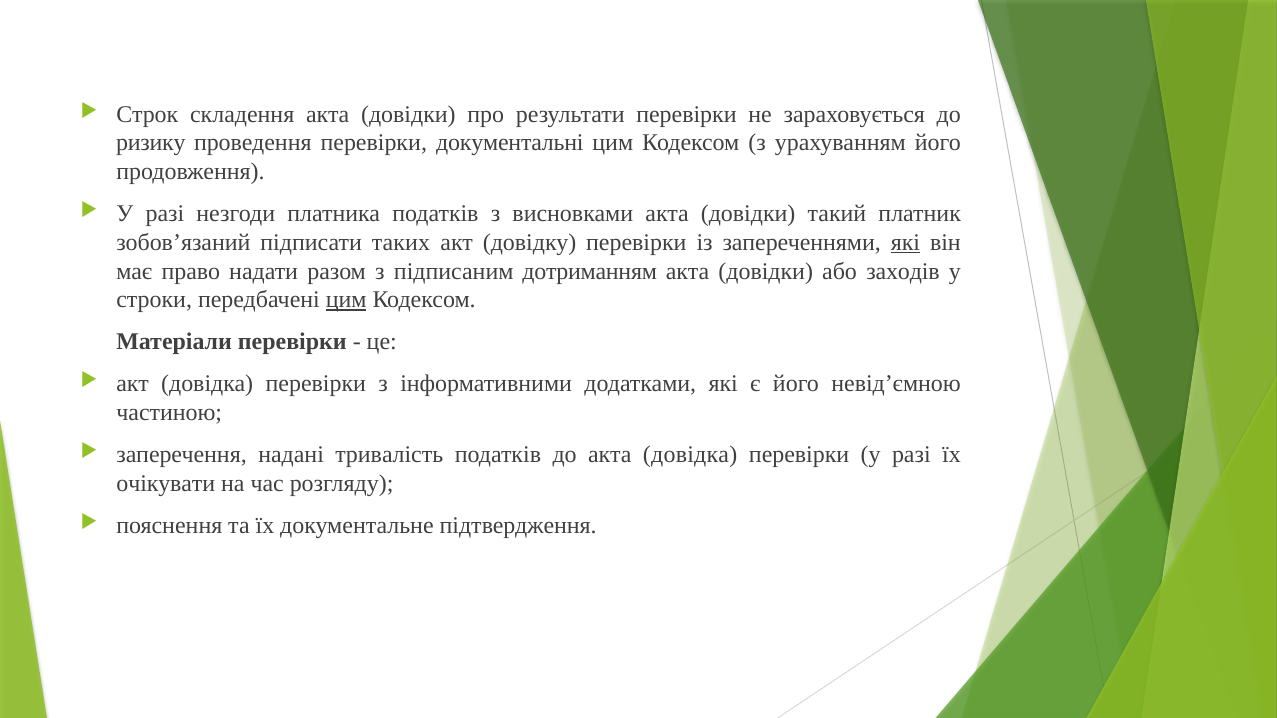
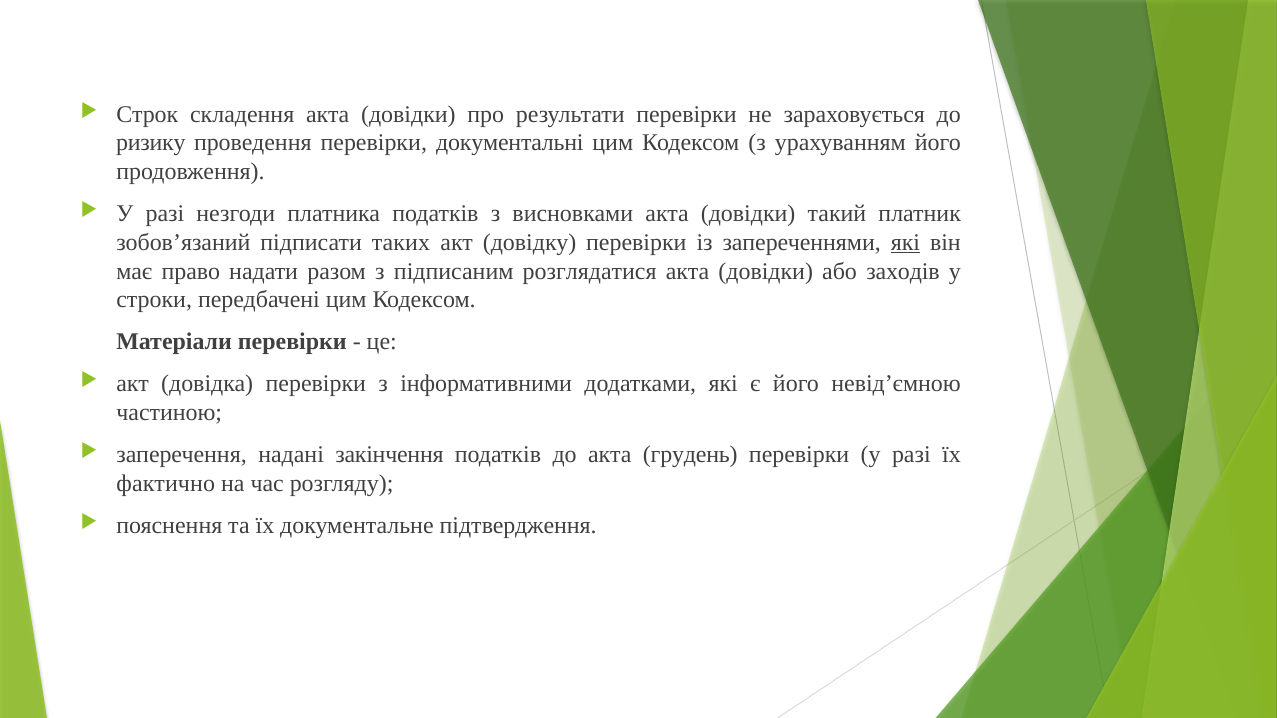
дотриманням: дотриманням -> розглядатися
цим at (346, 300) underline: present -> none
тривалість: тривалість -> закінчення
акта довідка: довідка -> грудень
очікувати: очікувати -> фактично
